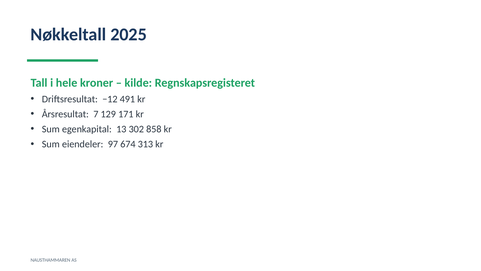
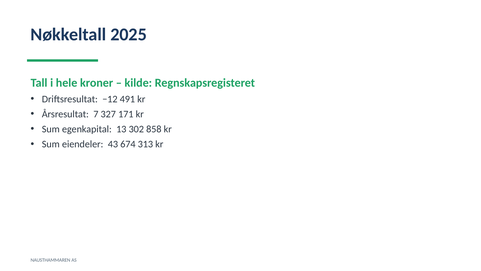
129: 129 -> 327
97: 97 -> 43
